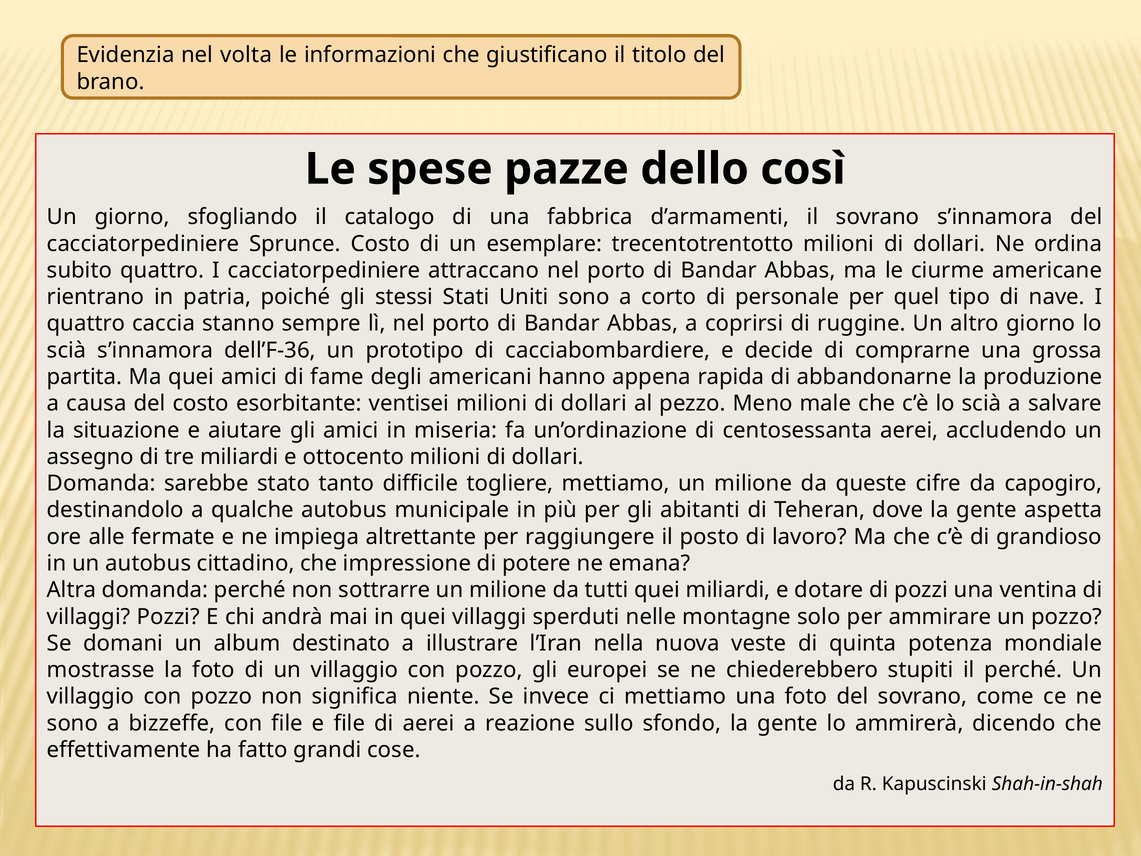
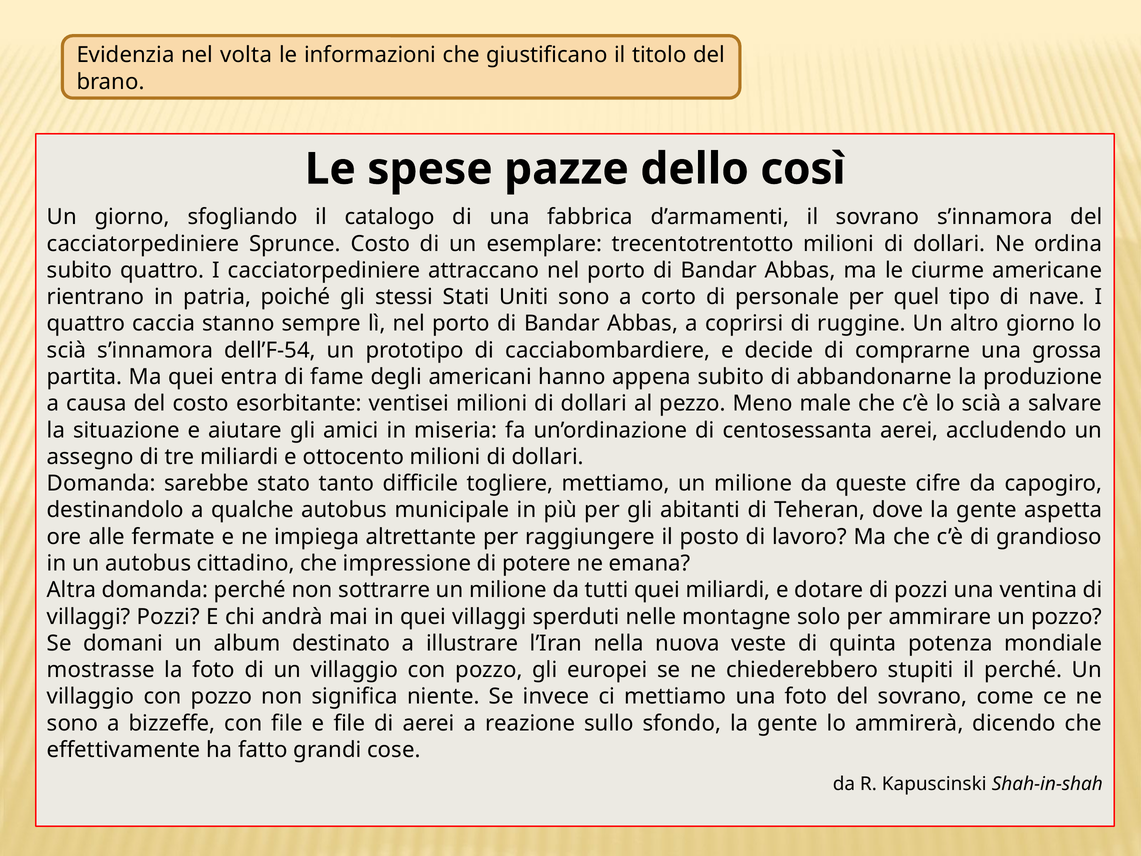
dell’F-36: dell’F-36 -> dell’F-54
quei amici: amici -> entra
appena rapida: rapida -> subito
